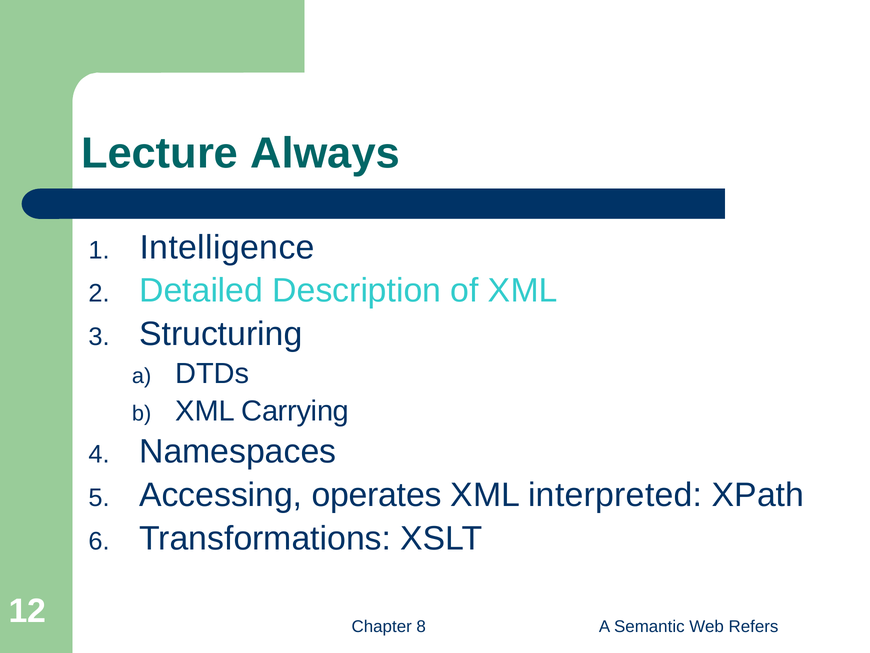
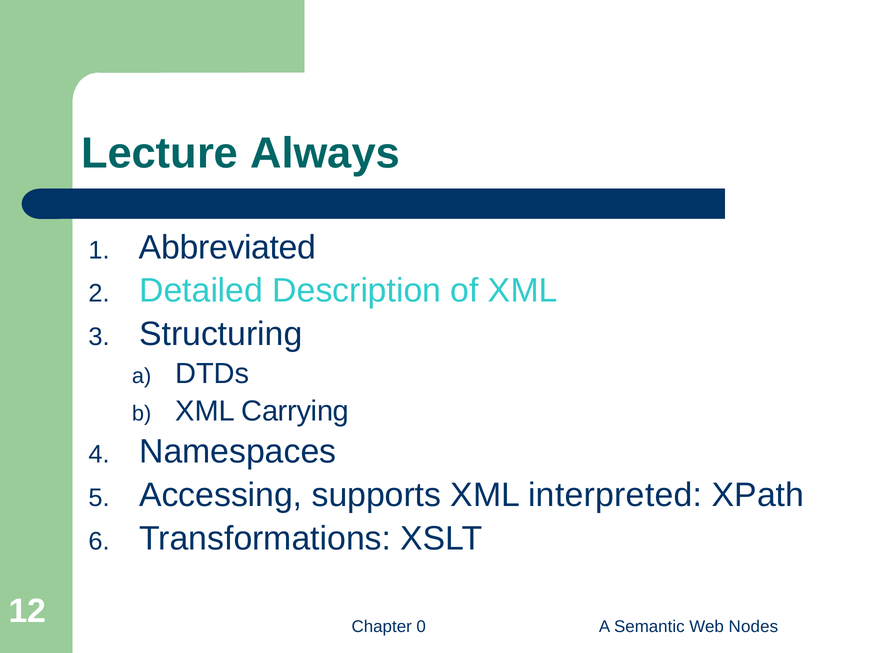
Intelligence: Intelligence -> Abbreviated
operates: operates -> supports
8: 8 -> 0
Refers: Refers -> Nodes
